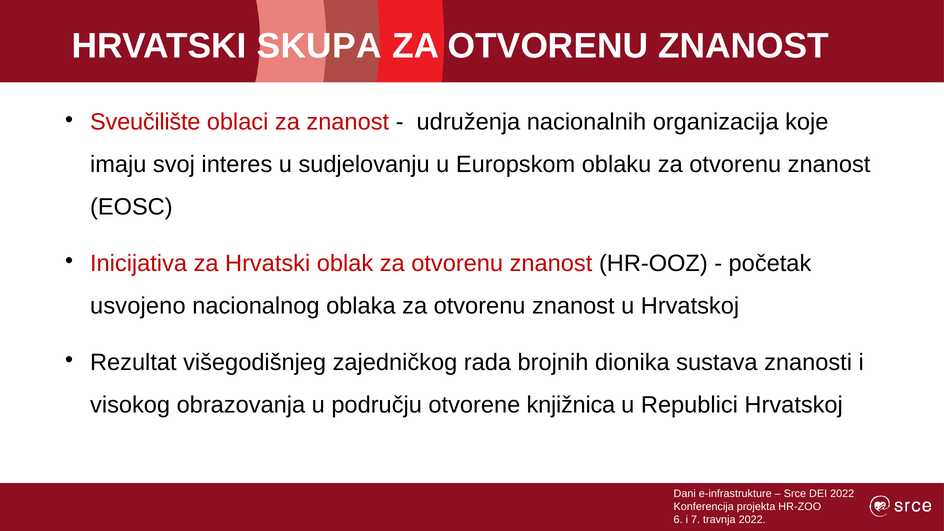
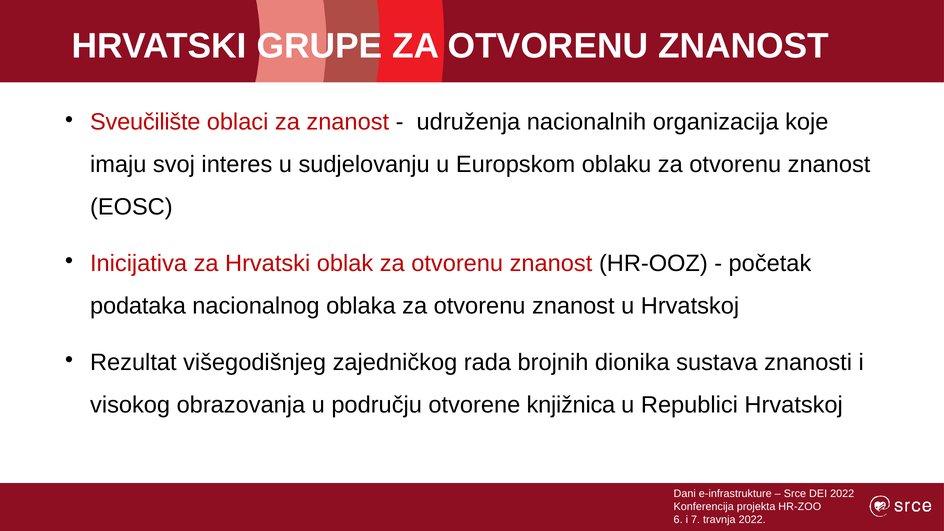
SKUPA: SKUPA -> GRUPE
usvojeno: usvojeno -> podataka
